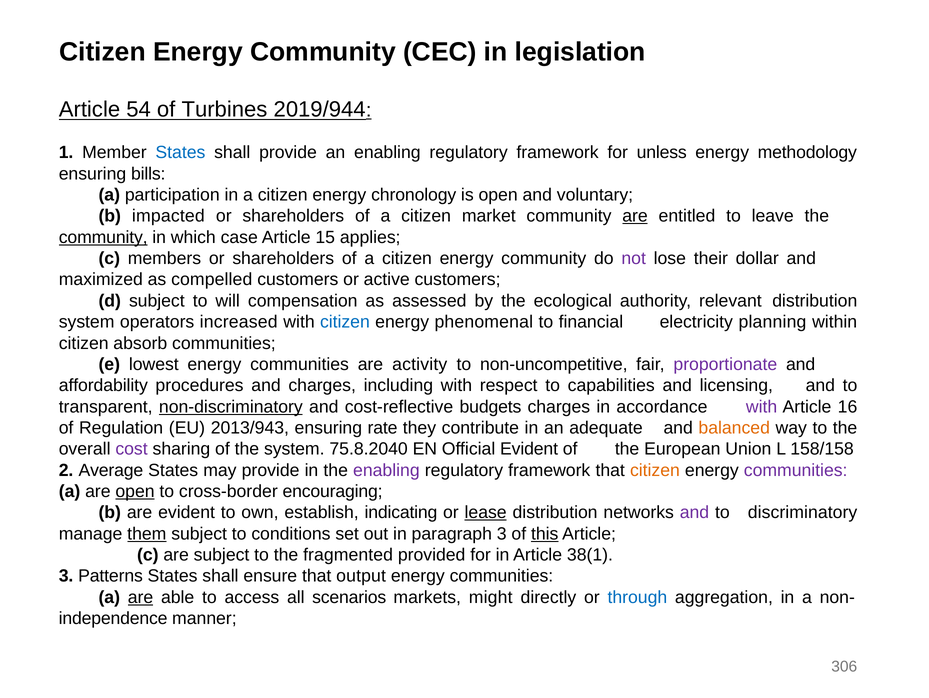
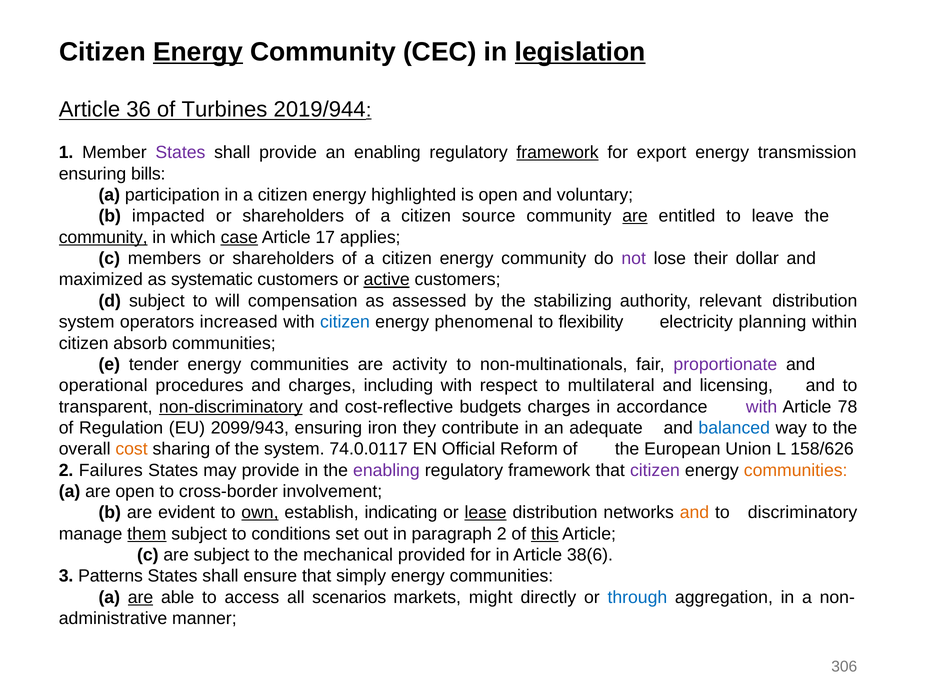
Energy at (198, 52) underline: none -> present
legislation underline: none -> present
54: 54 -> 36
States at (180, 153) colour: blue -> purple
framework at (558, 153) underline: none -> present
unless: unless -> export
methodology: methodology -> transmission
chronology: chronology -> highlighted
market: market -> source
case underline: none -> present
15: 15 -> 17
compelled: compelled -> systematic
active underline: none -> present
ecological: ecological -> stabilizing
financial: financial -> flexibility
lowest: lowest -> tender
non-uncompetitive: non-uncompetitive -> non-multinationals
affordability: affordability -> operational
capabilities: capabilities -> multilateral
16: 16 -> 78
2013/943: 2013/943 -> 2099/943
rate: rate -> iron
balanced colour: orange -> blue
cost colour: purple -> orange
75.8.2040: 75.8.2040 -> 74.0.0117
Official Evident: Evident -> Reform
158/158: 158/158 -> 158/626
Average: Average -> Failures
citizen at (655, 470) colour: orange -> purple
communities at (796, 470) colour: purple -> orange
open at (135, 491) underline: present -> none
encouraging: encouraging -> involvement
own underline: none -> present
and at (695, 513) colour: purple -> orange
paragraph 3: 3 -> 2
fragmented: fragmented -> mechanical
38(1: 38(1 -> 38(6
output: output -> simply
independence: independence -> administrative
